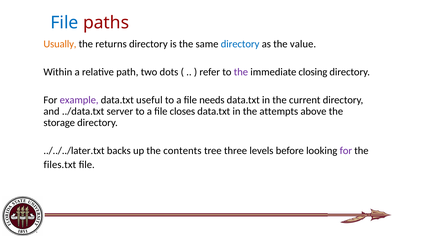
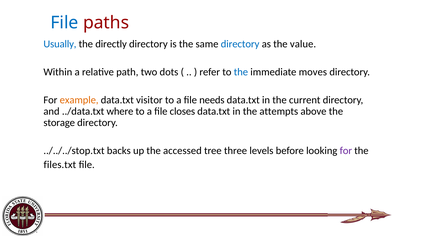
Usually colour: orange -> blue
returns: returns -> directly
the at (241, 72) colour: purple -> blue
closing: closing -> moves
example colour: purple -> orange
useful: useful -> visitor
server: server -> where
../../../later.txt: ../../../later.txt -> ../../../stop.txt
contents: contents -> accessed
